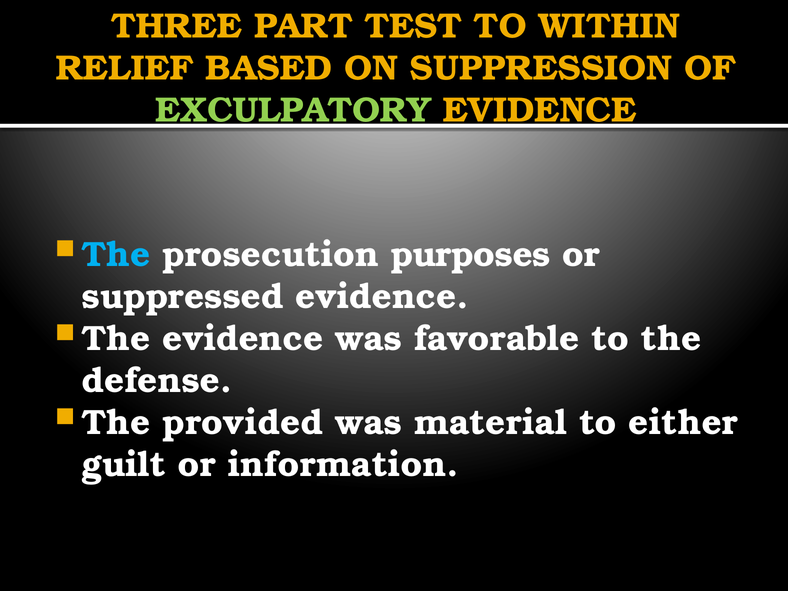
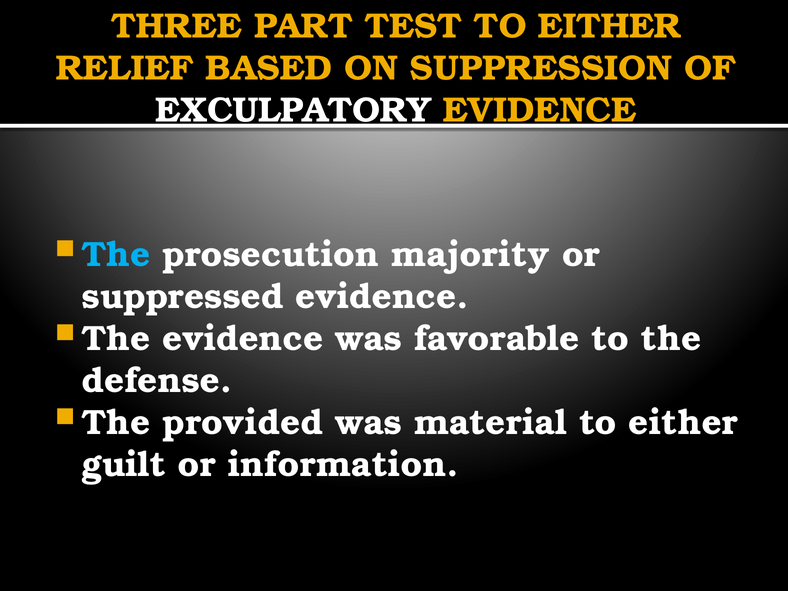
TEST TO WITHIN: WITHIN -> EITHER
EXCULPATORY colour: light green -> white
purposes: purposes -> majority
